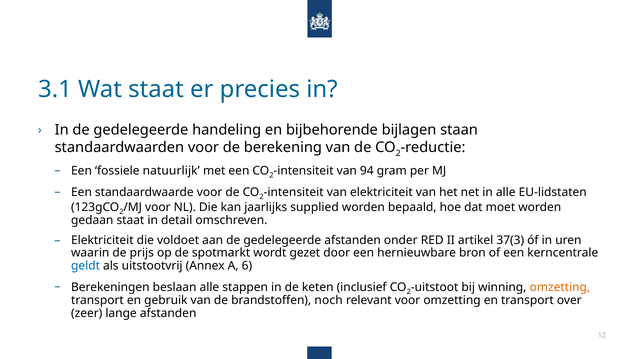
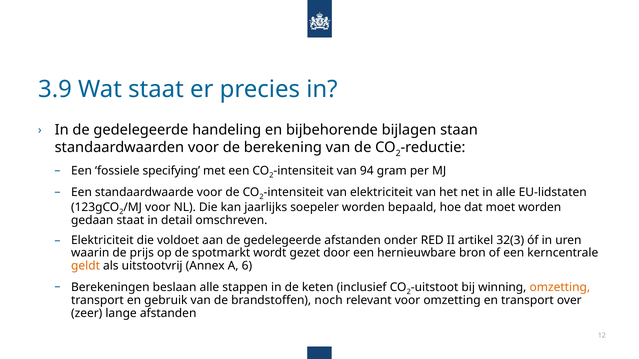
3.1: 3.1 -> 3.9
natuurlijk: natuurlijk -> specifying
supplied: supplied -> soepeler
37(3: 37(3 -> 32(3
geldt colour: blue -> orange
